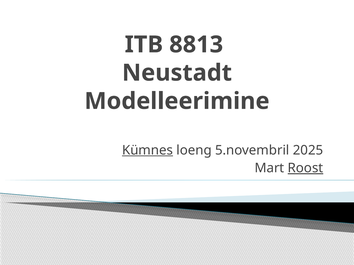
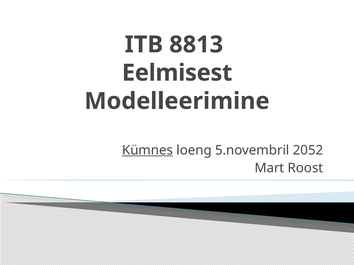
Neustadt: Neustadt -> Eelmisest
2025: 2025 -> 2052
Roost underline: present -> none
